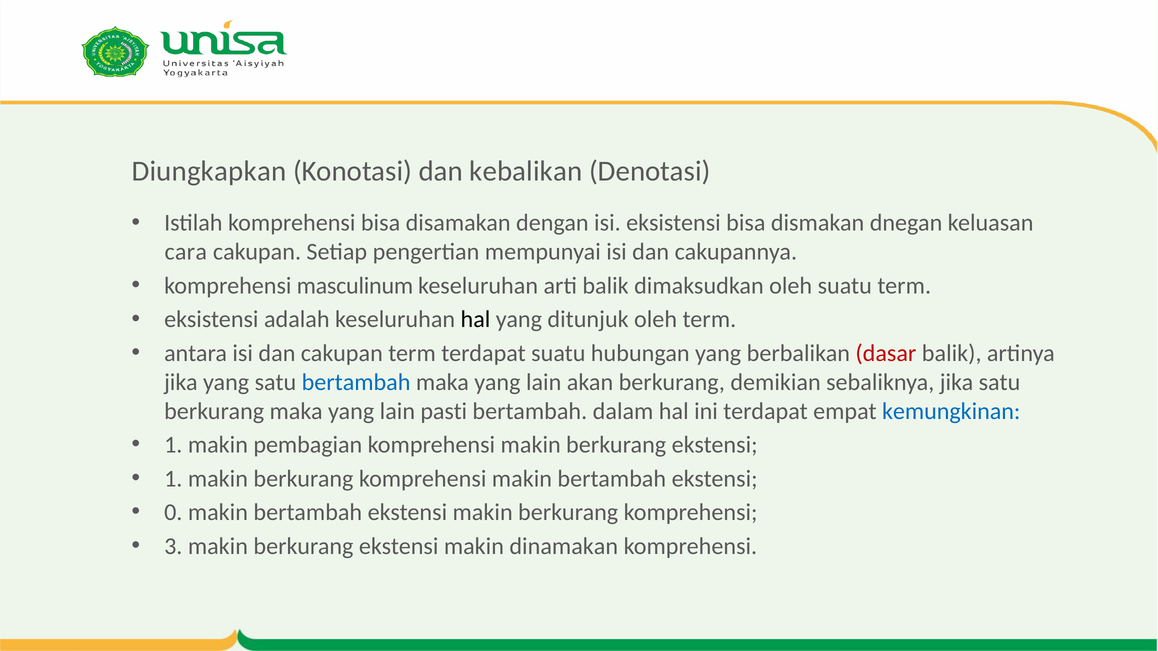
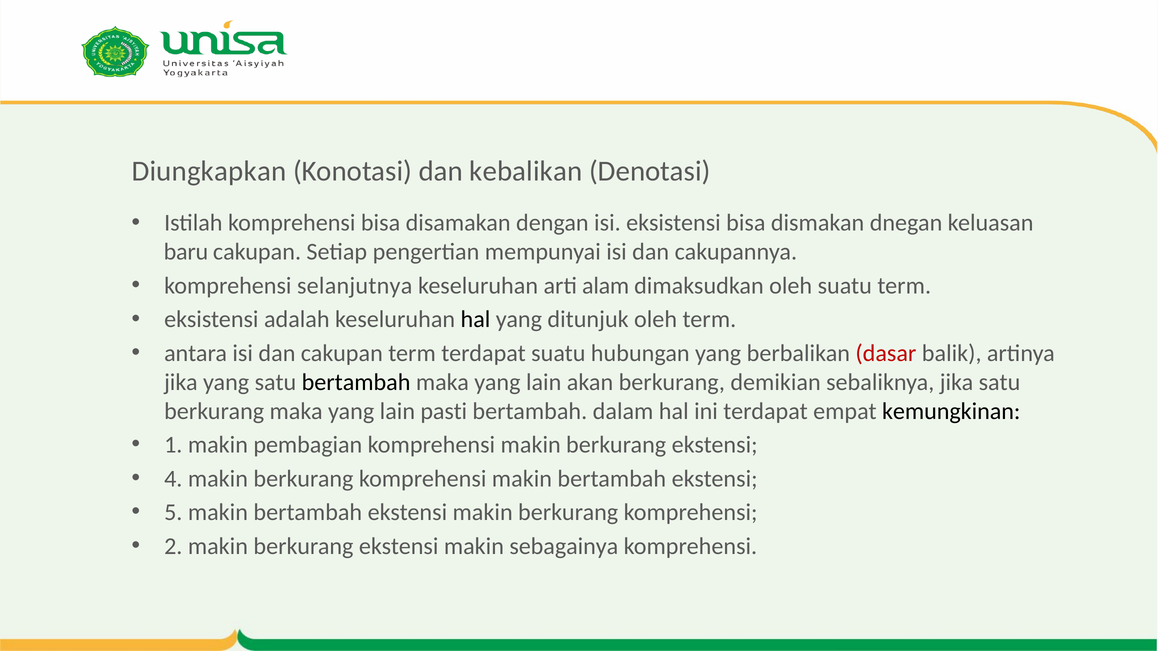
cara: cara -> baru
masculinum: masculinum -> selanjutnya
arti balik: balik -> alam
bertambah at (356, 382) colour: blue -> black
kemungkinan colour: blue -> black
1 at (173, 479): 1 -> 4
0: 0 -> 5
3: 3 -> 2
dinamakan: dinamakan -> sebagainya
